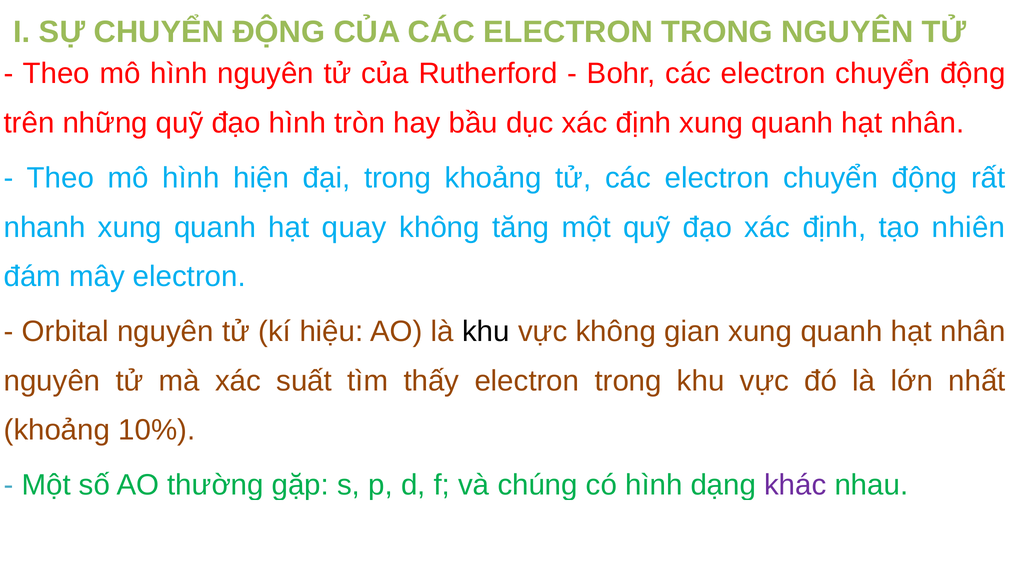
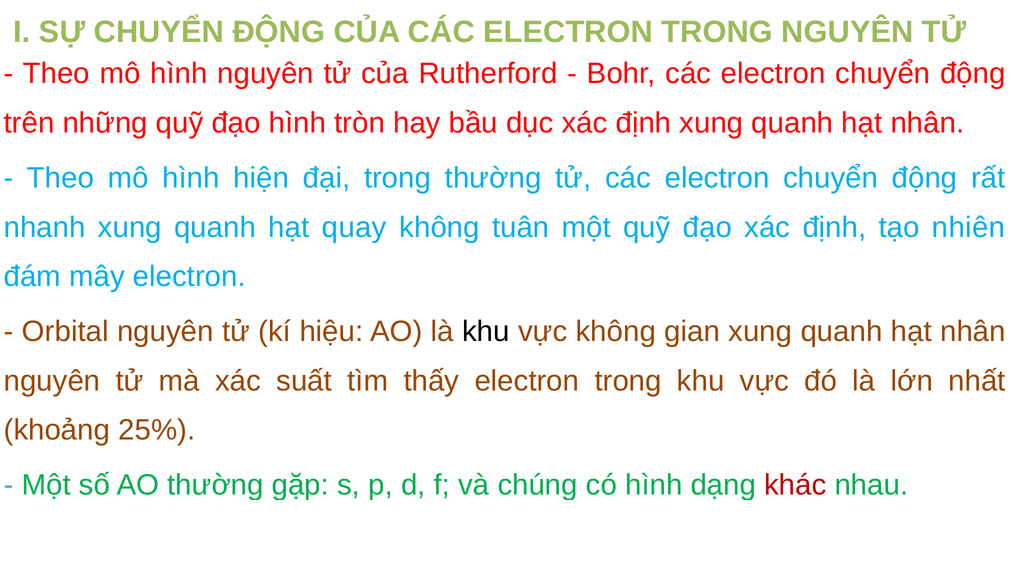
trong khoảng: khoảng -> thường
tăng: tăng -> tuân
10%: 10% -> 25%
khác colour: purple -> red
